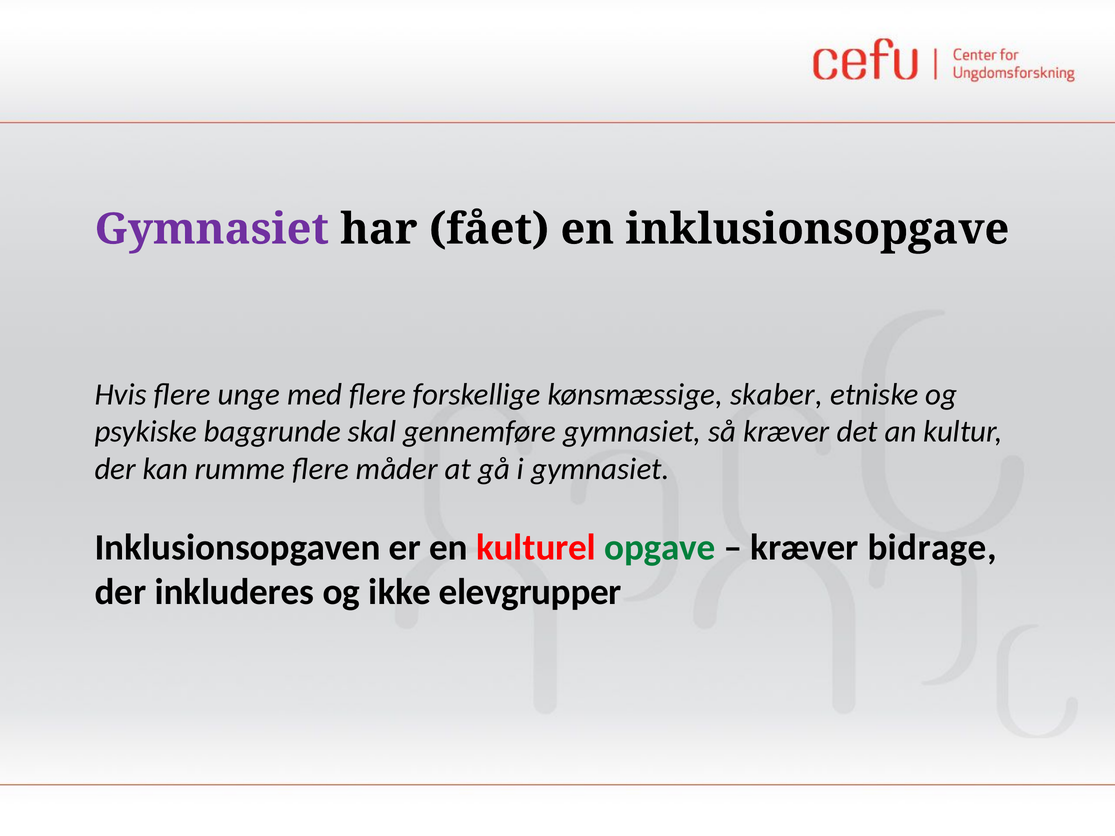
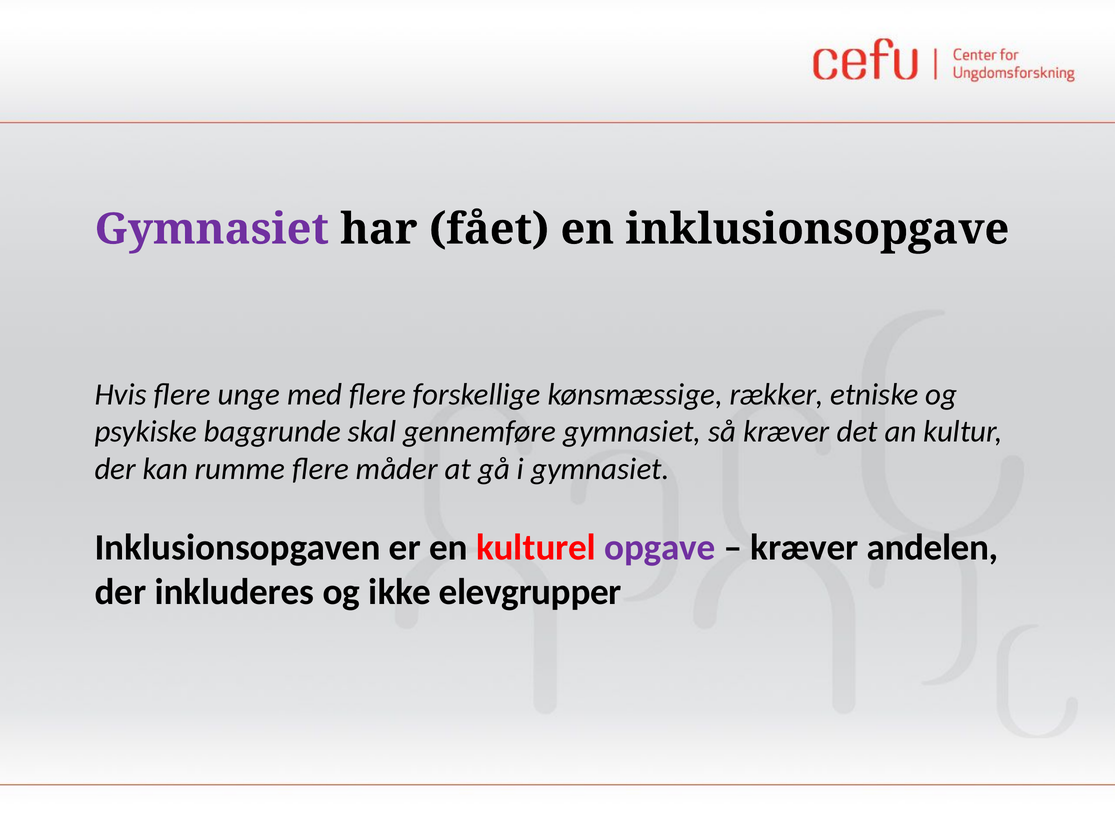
skaber: skaber -> rækker
opgave colour: green -> purple
bidrage: bidrage -> andelen
